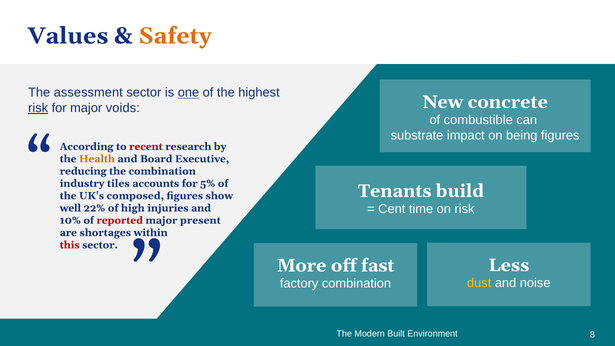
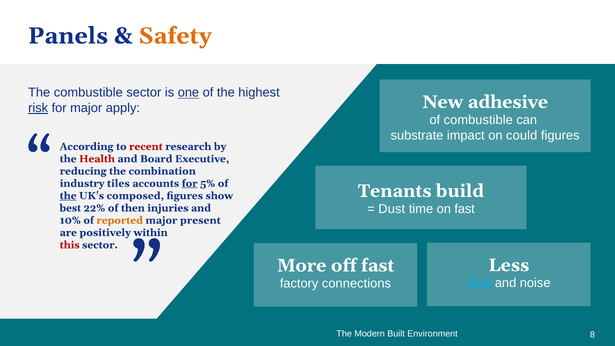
Values: Values -> Panels
The assessment: assessment -> combustible
concrete: concrete -> adhesive
voids: voids -> apply
being: being -> could
Health colour: orange -> red
for at (190, 183) underline: none -> present
the at (68, 196) underline: none -> present
Cent at (392, 209): Cent -> Dust
on risk: risk -> fast
well: well -> best
high: high -> then
reported colour: red -> orange
shortages: shortages -> positively
dust at (479, 283) colour: yellow -> light blue
factory combination: combination -> connections
